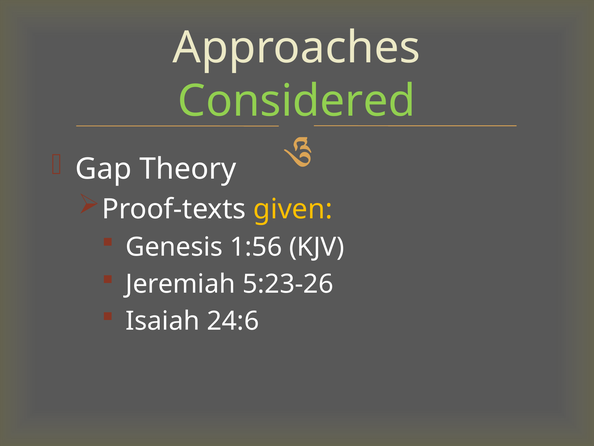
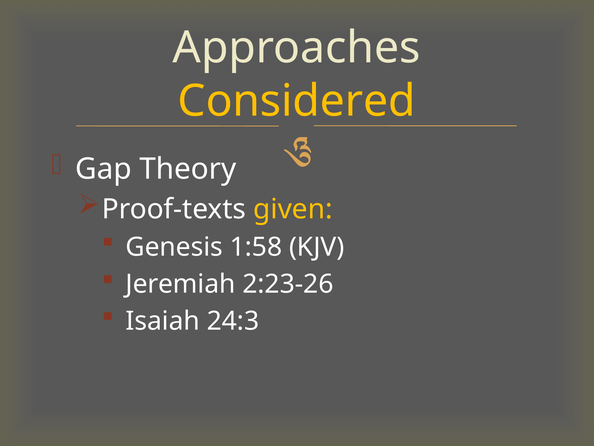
Considered colour: light green -> yellow
1:56: 1:56 -> 1:58
5:23-26: 5:23-26 -> 2:23-26
24:6: 24:6 -> 24:3
